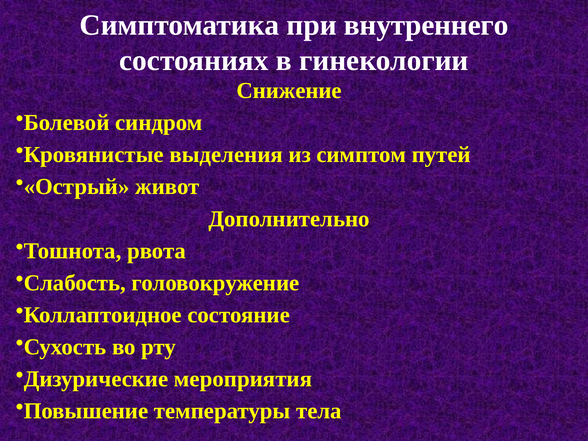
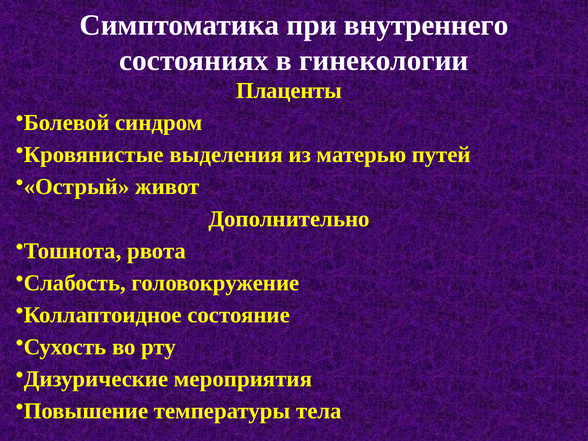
Снижение: Снижение -> Плаценты
симптом: симптом -> матерью
